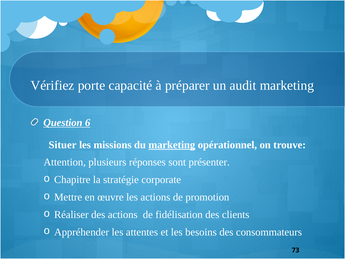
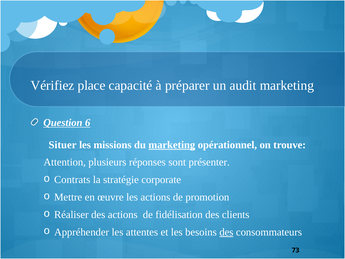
porte: porte -> place
Chapitre: Chapitre -> Contrats
des at (226, 232) underline: none -> present
